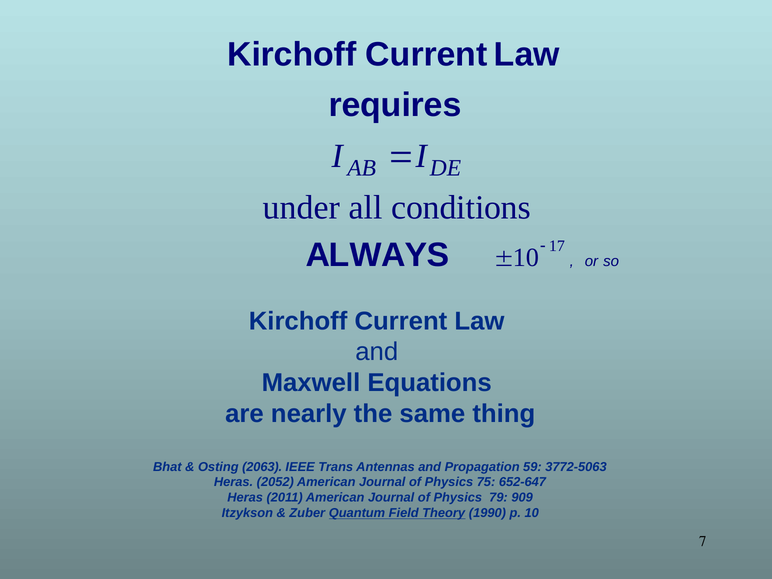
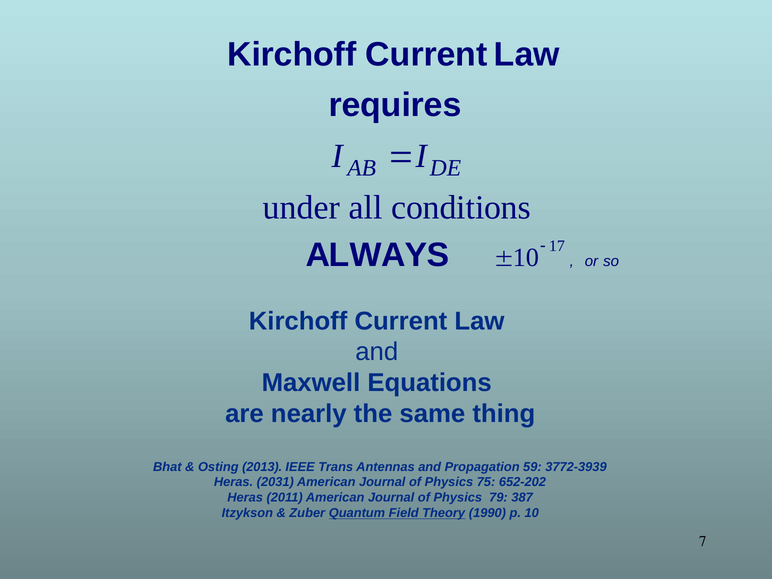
2063: 2063 -> 2013
3772-5063: 3772-5063 -> 3772-3939
2052: 2052 -> 2031
652-647: 652-647 -> 652-202
909: 909 -> 387
